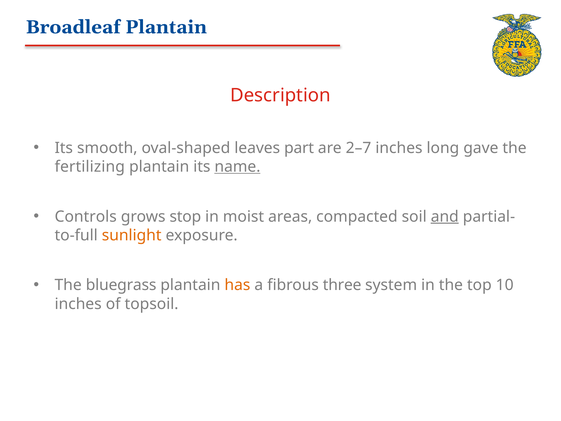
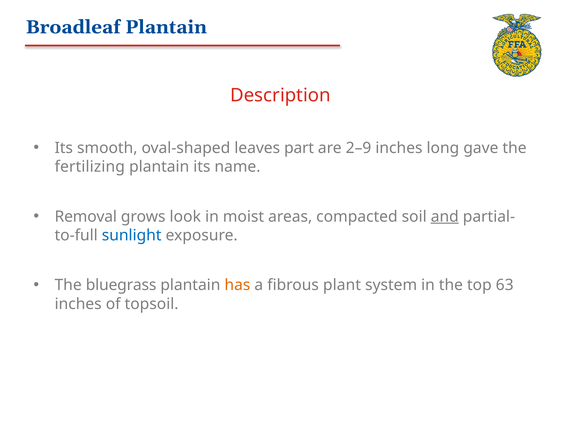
2–7: 2–7 -> 2–9
name underline: present -> none
Controls: Controls -> Removal
stop: stop -> look
sunlight colour: orange -> blue
three: three -> plant
10: 10 -> 63
